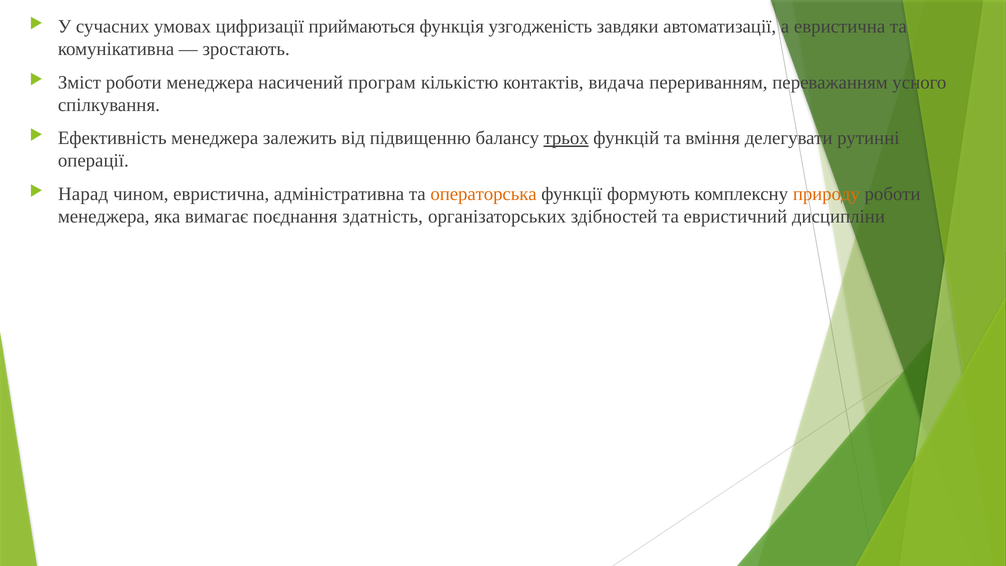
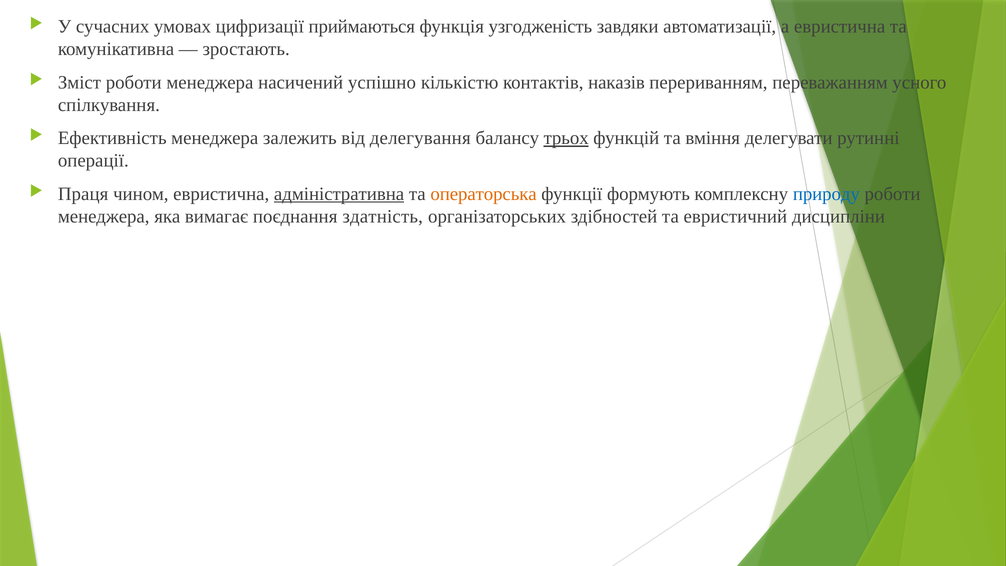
програм: програм -> успішно
видача: видача -> наказів
підвищенню: підвищенню -> делегування
Нарад: Нарад -> Праця
адміністративна underline: none -> present
природу colour: orange -> blue
